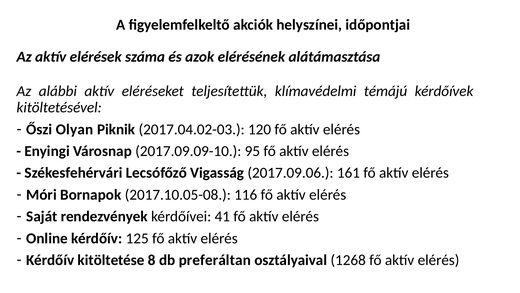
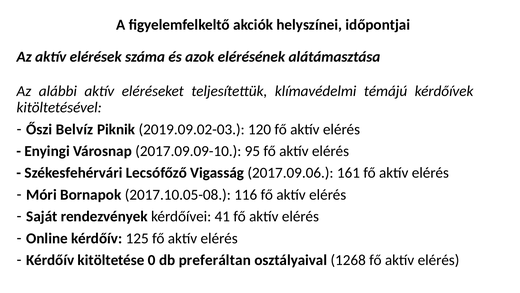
Olyan: Olyan -> Belvíz
2017.04.02-03: 2017.04.02-03 -> 2019.09.02-03
8: 8 -> 0
